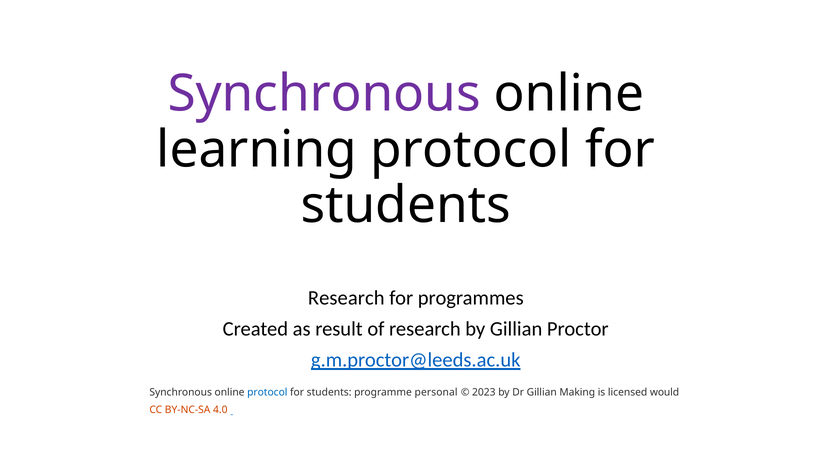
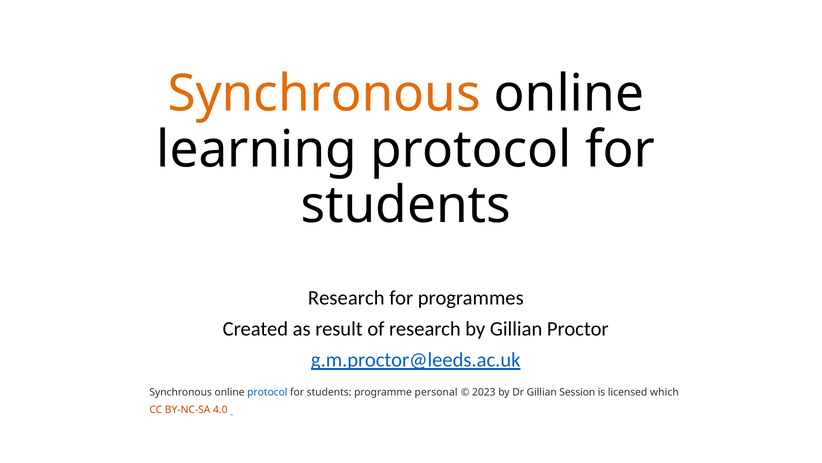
Synchronous at (324, 94) colour: purple -> orange
Making: Making -> Session
would: would -> which
